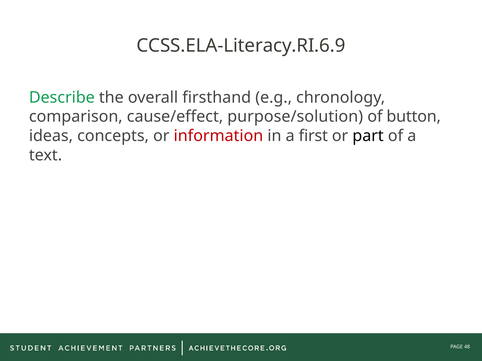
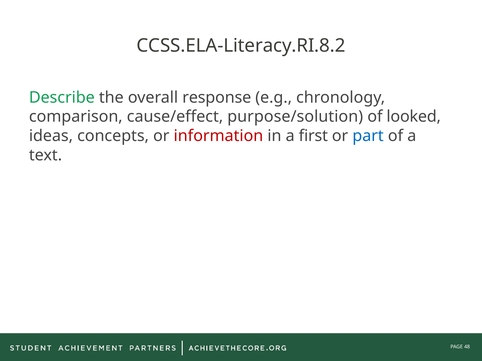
CCSS.ELA-Literacy.RI.6.9: CCSS.ELA-Literacy.RI.6.9 -> CCSS.ELA-Literacy.RI.8.2
firsthand: firsthand -> response
button: button -> looked
part colour: black -> blue
